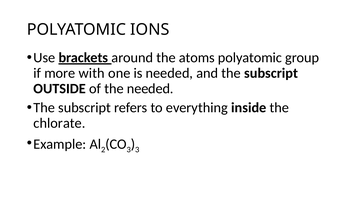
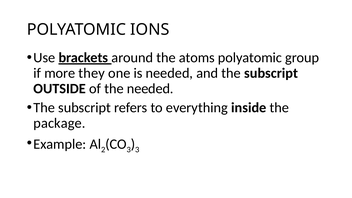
with: with -> they
chlorate: chlorate -> package
